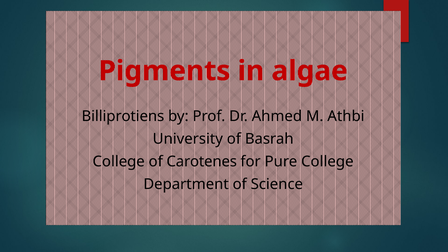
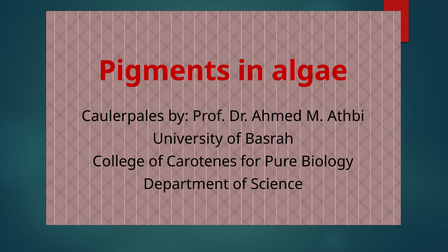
Billiprotiens: Billiprotiens -> Caulerpales
Pure College: College -> Biology
